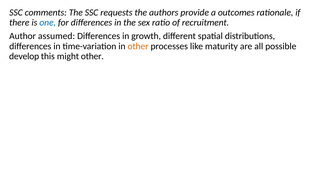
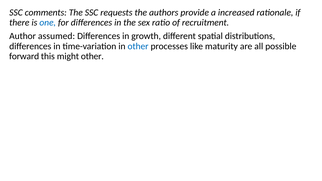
outcomes: outcomes -> increased
other at (138, 46) colour: orange -> blue
develop: develop -> forward
